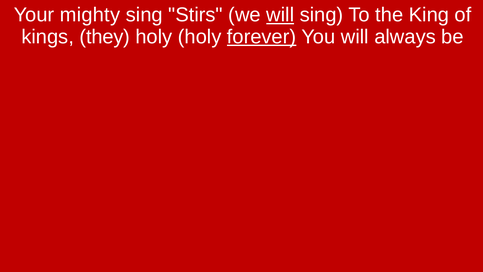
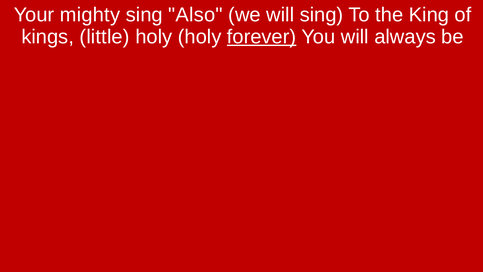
Stirs: Stirs -> Also
will at (280, 15) underline: present -> none
they: they -> little
